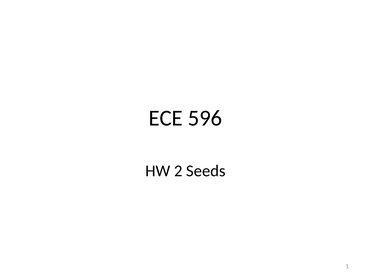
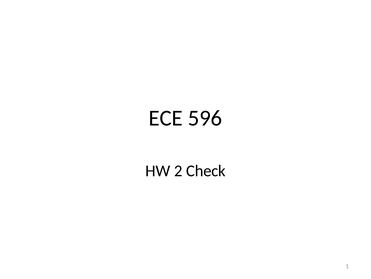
Seeds: Seeds -> Check
